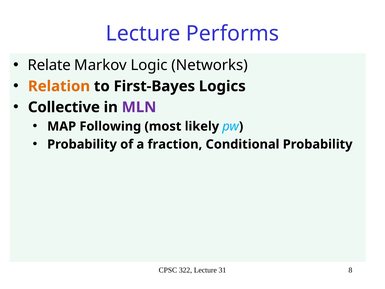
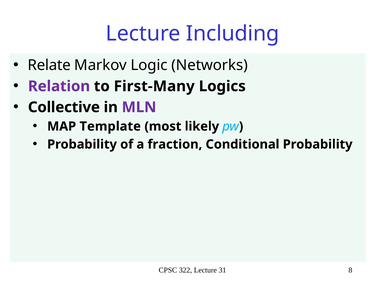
Performs: Performs -> Including
Relation colour: orange -> purple
First-Bayes: First-Bayes -> First-Many
Following: Following -> Template
